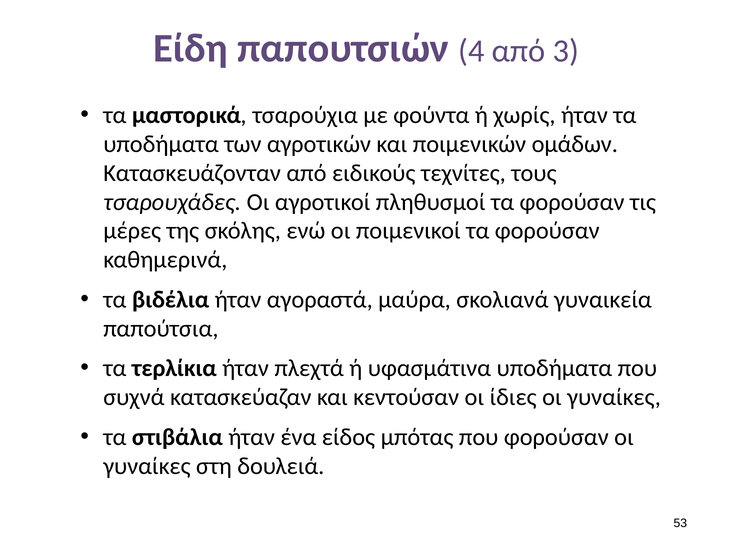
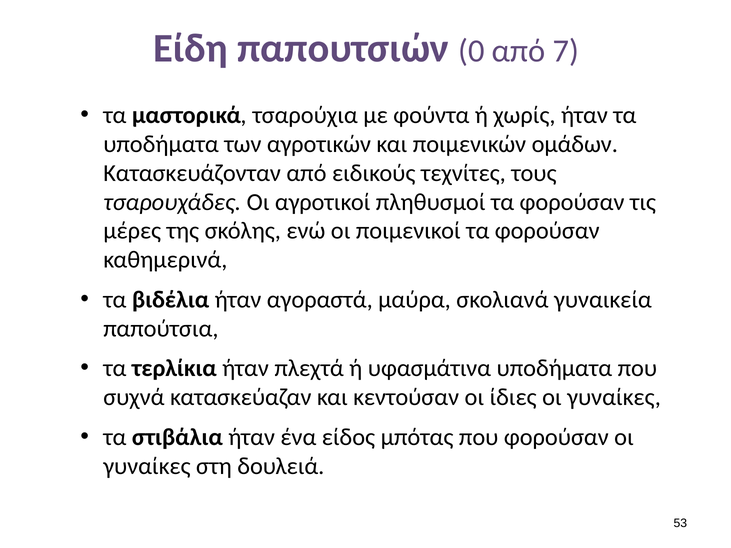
4: 4 -> 0
3: 3 -> 7
